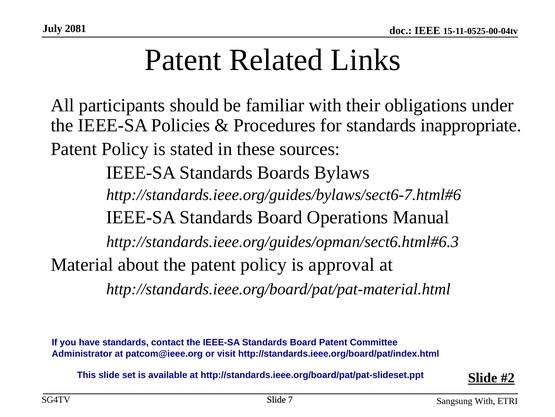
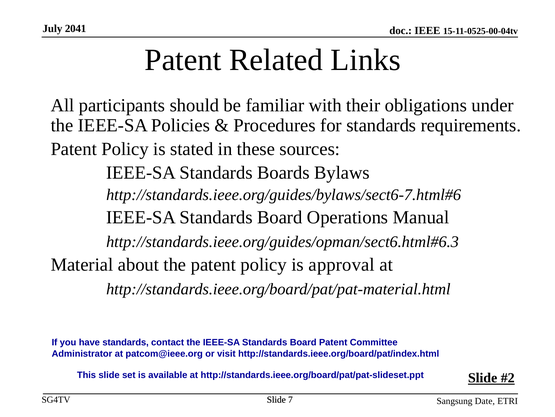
2081: 2081 -> 2041
inappropriate: inappropriate -> requirements
Sangsung With: With -> Date
